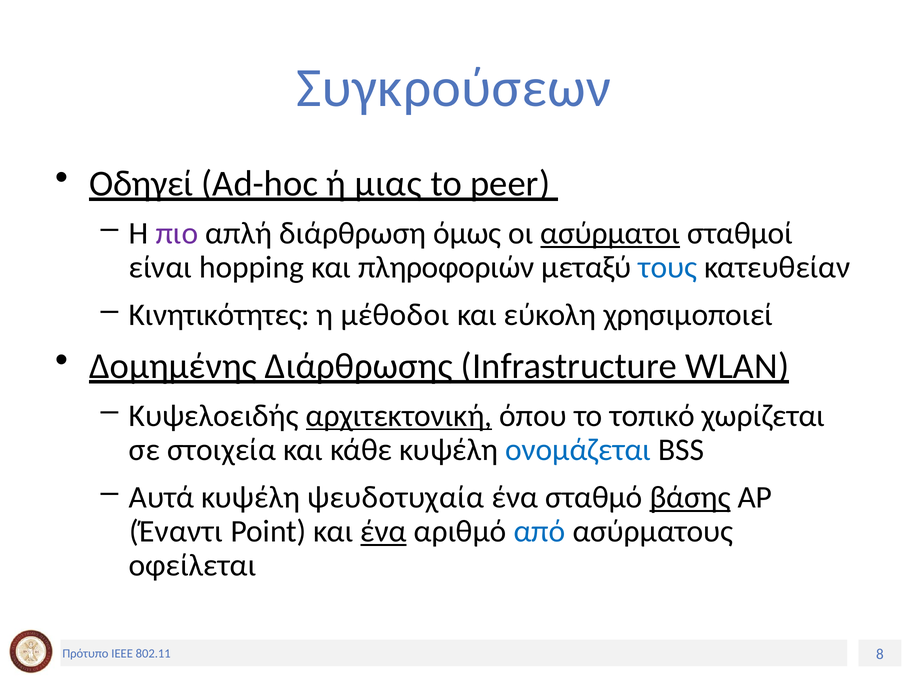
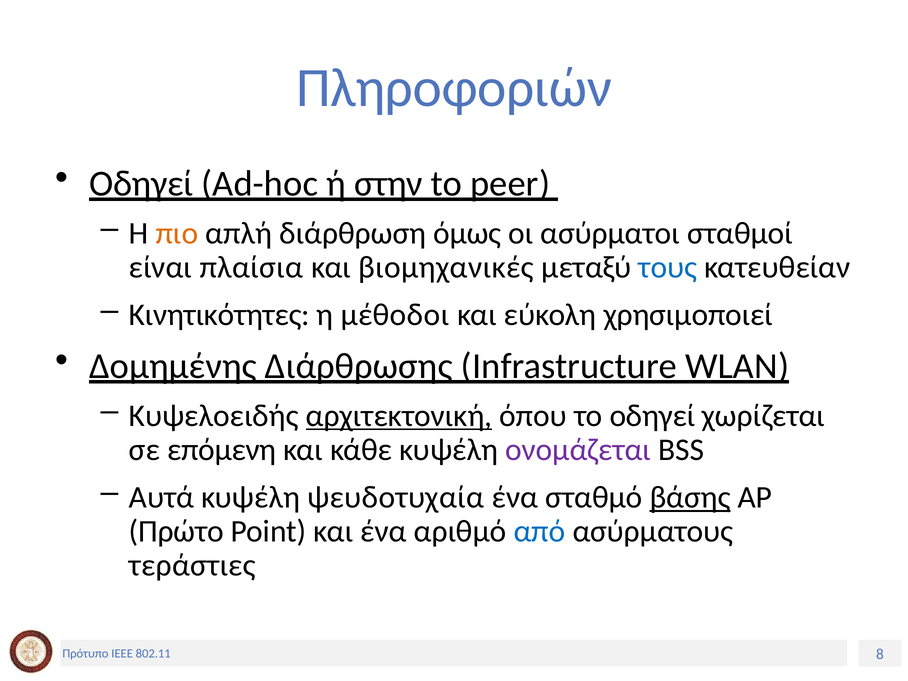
Συγκρούσεων: Συγκρούσεων -> Πληροφοριών
μιας: μιας -> στην
πιο colour: purple -> orange
ασύρματοι underline: present -> none
hopping: hopping -> πλαίσια
πληροφοριών: πληροφοριών -> βιομηχανικές
το τοπικό: τοπικό -> οδηγεί
στοιχεία: στοιχεία -> επόμενη
ονομάζεται colour: blue -> purple
Έναντι: Έναντι -> Πρώτο
ένα at (384, 531) underline: present -> none
οφείλεται: οφείλεται -> τεράστιες
